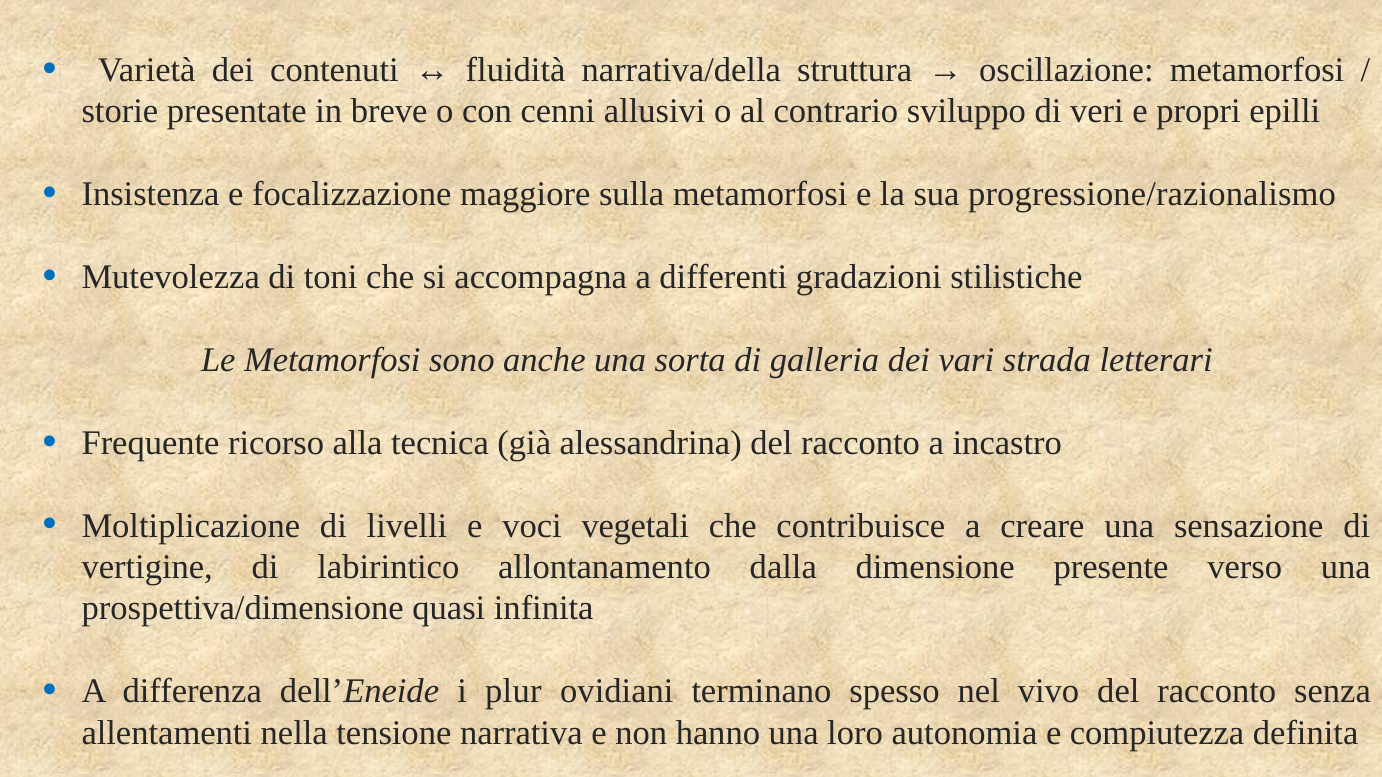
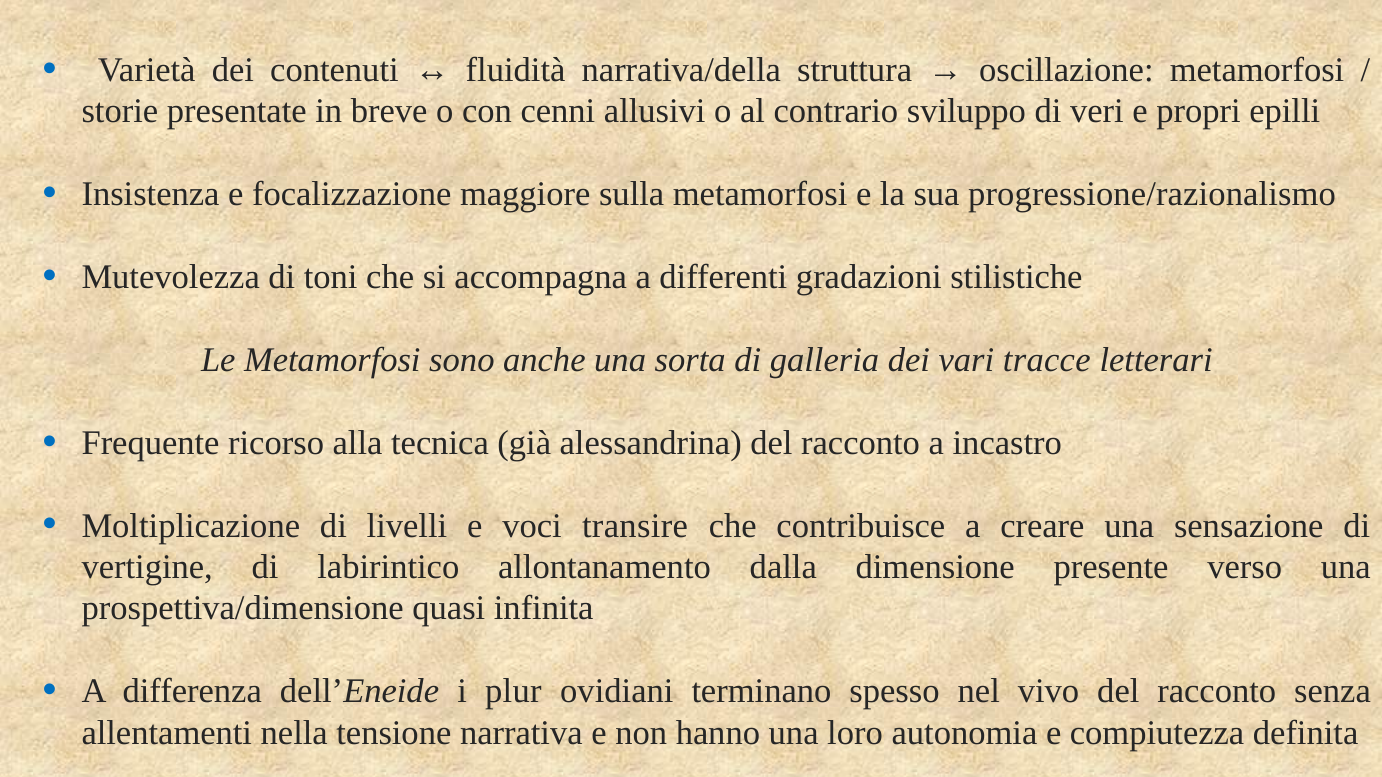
strada: strada -> tracce
vegetali: vegetali -> transire
